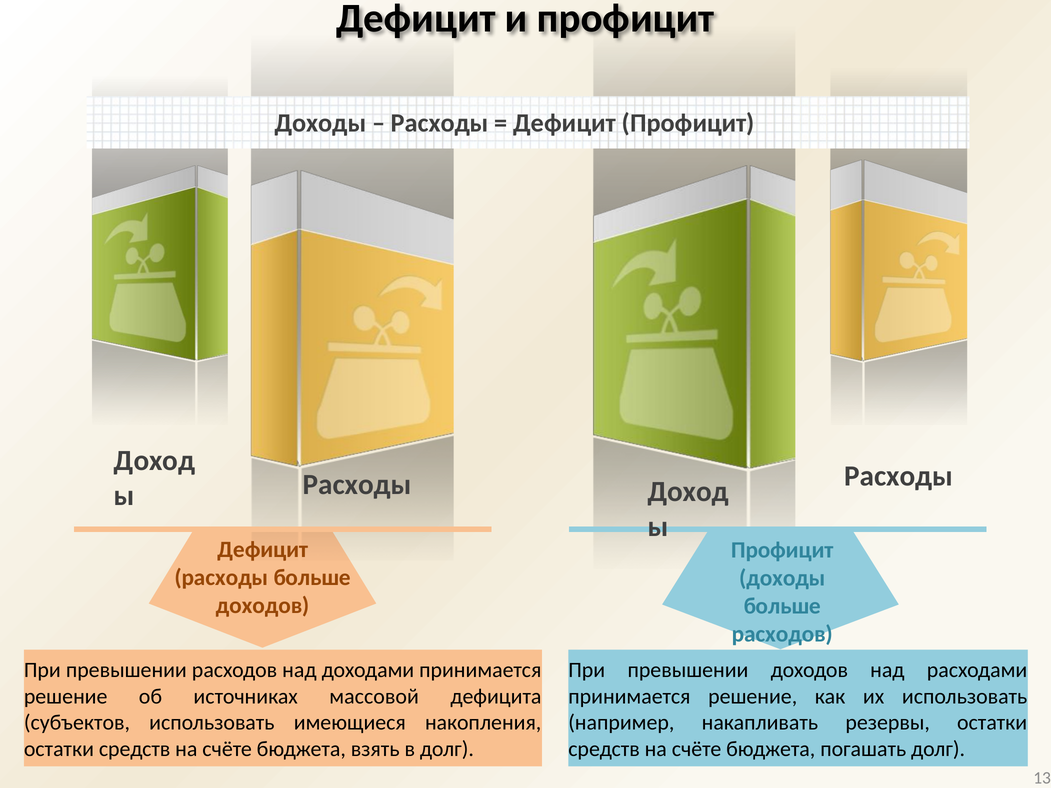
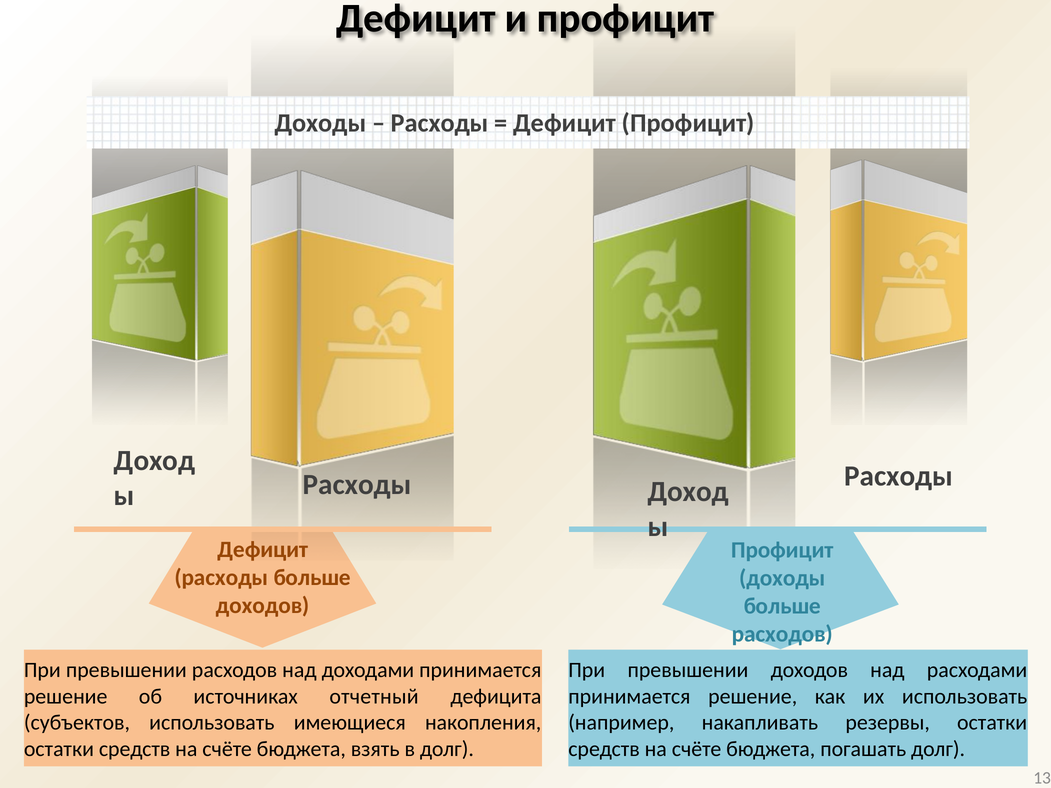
массовой: массовой -> отчетный
